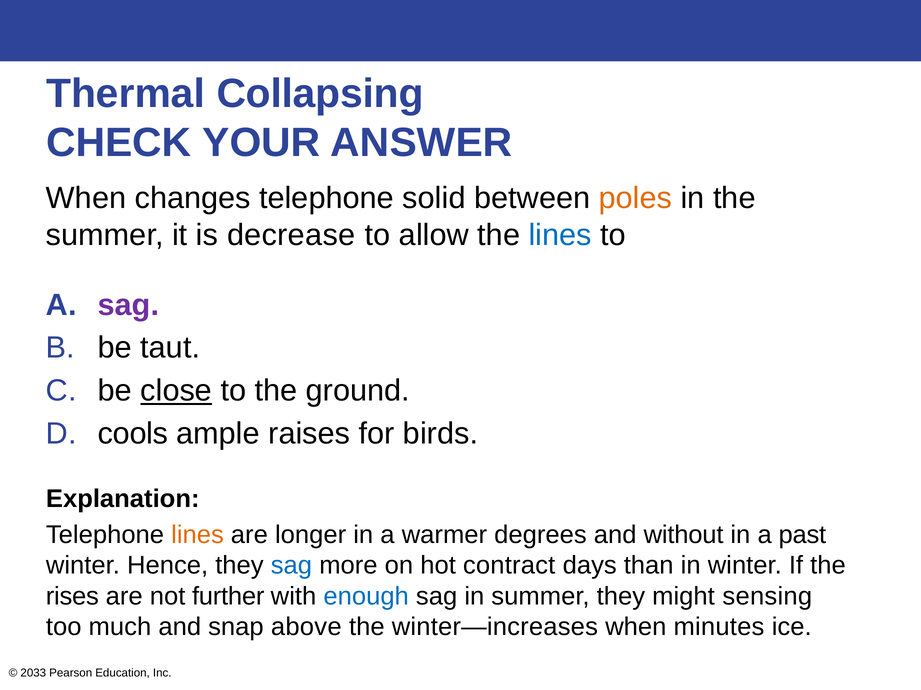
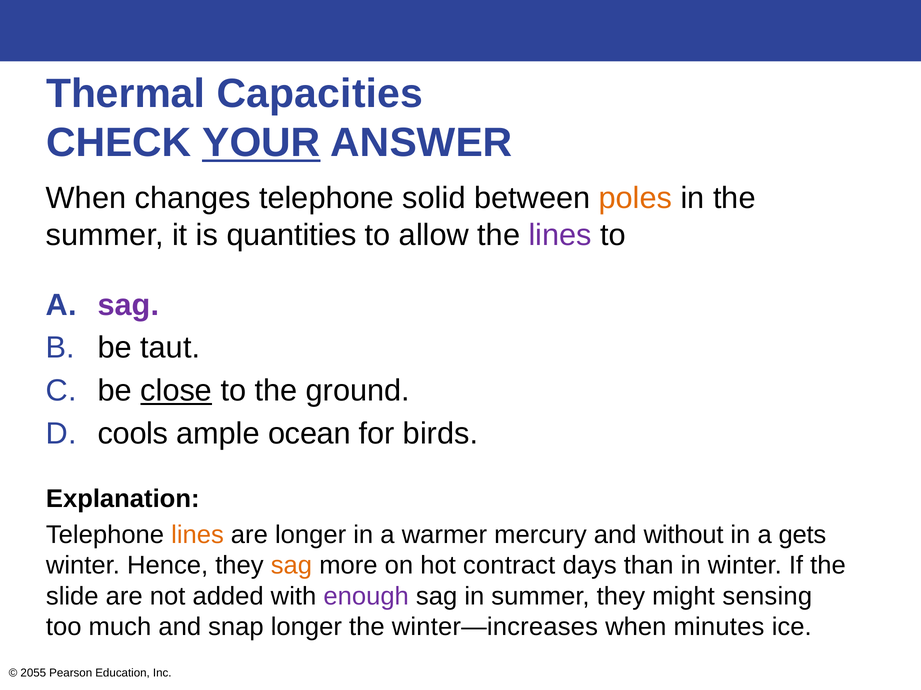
Collapsing: Collapsing -> Capacities
YOUR underline: none -> present
decrease: decrease -> quantities
lines at (560, 235) colour: blue -> purple
raises: raises -> ocean
degrees: degrees -> mercury
past: past -> gets
sag at (291, 566) colour: blue -> orange
rises: rises -> slide
further: further -> added
enough colour: blue -> purple
snap above: above -> longer
2033: 2033 -> 2055
